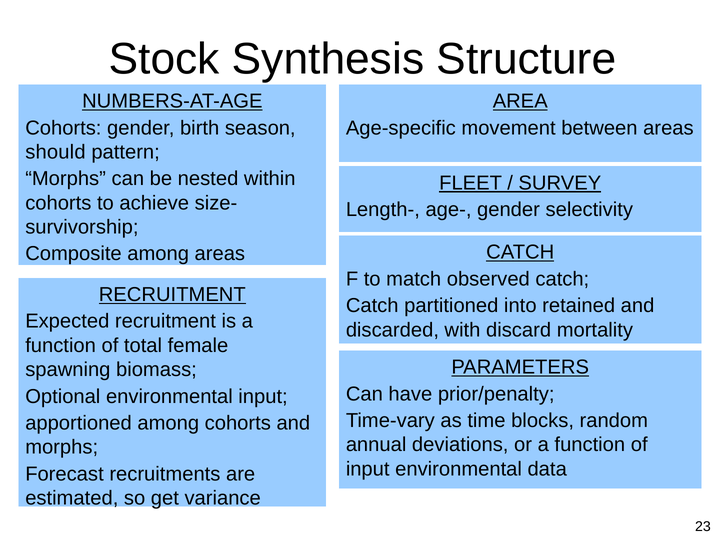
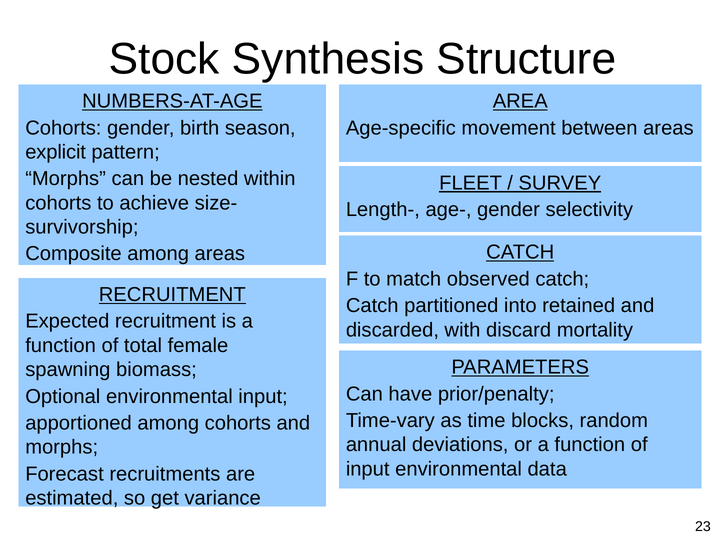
should: should -> explicit
